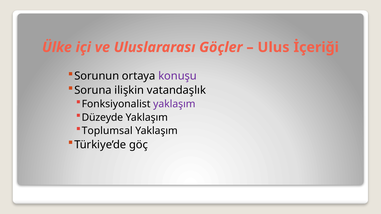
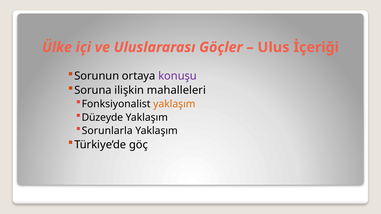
vatandaşlık: vatandaşlık -> mahalleleri
yaklaşım at (174, 104) colour: purple -> orange
Toplumsal: Toplumsal -> Sorunlarla
